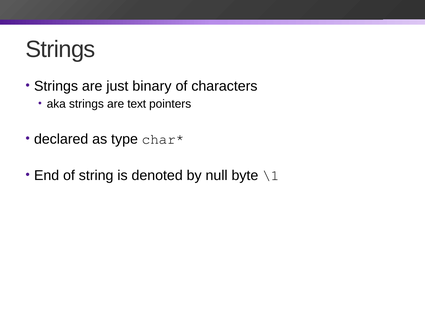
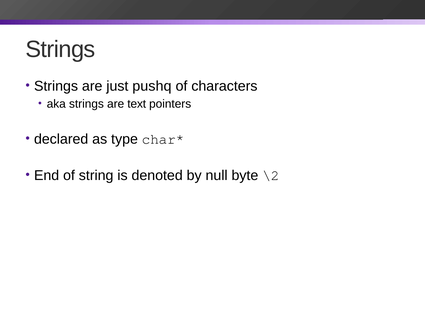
binary: binary -> pushq
\1: \1 -> \2
